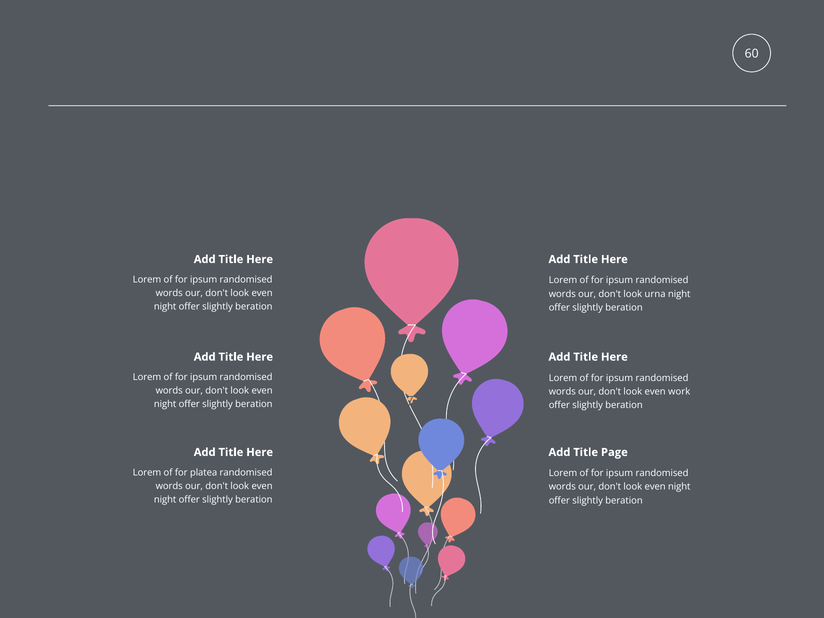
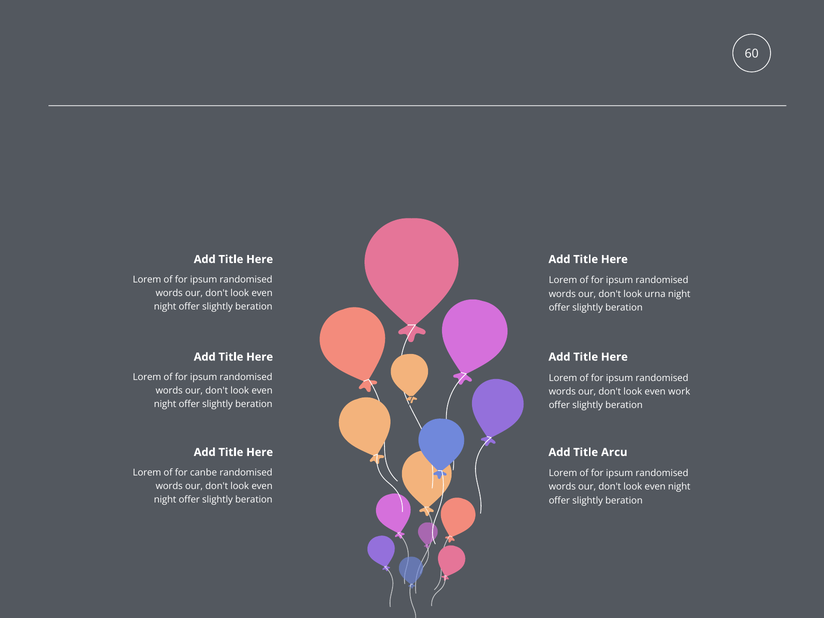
Page: Page -> Arcu
platea: platea -> canbe
